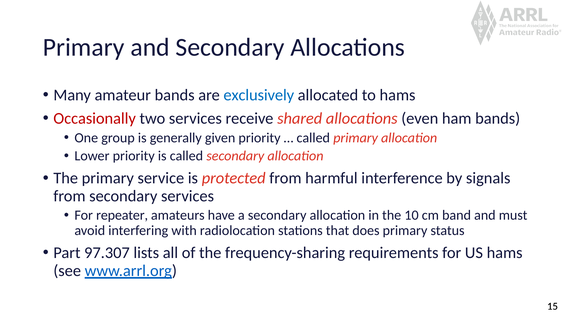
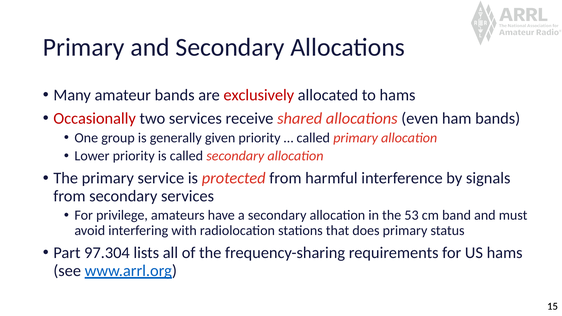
exclusively colour: blue -> red
repeater: repeater -> privilege
10: 10 -> 53
97.307: 97.307 -> 97.304
